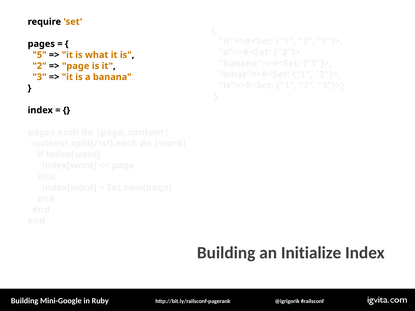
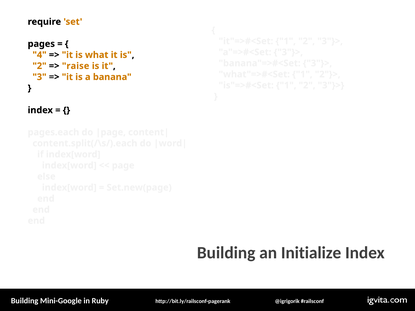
5: 5 -> 4
page at (76, 66): page -> raise
